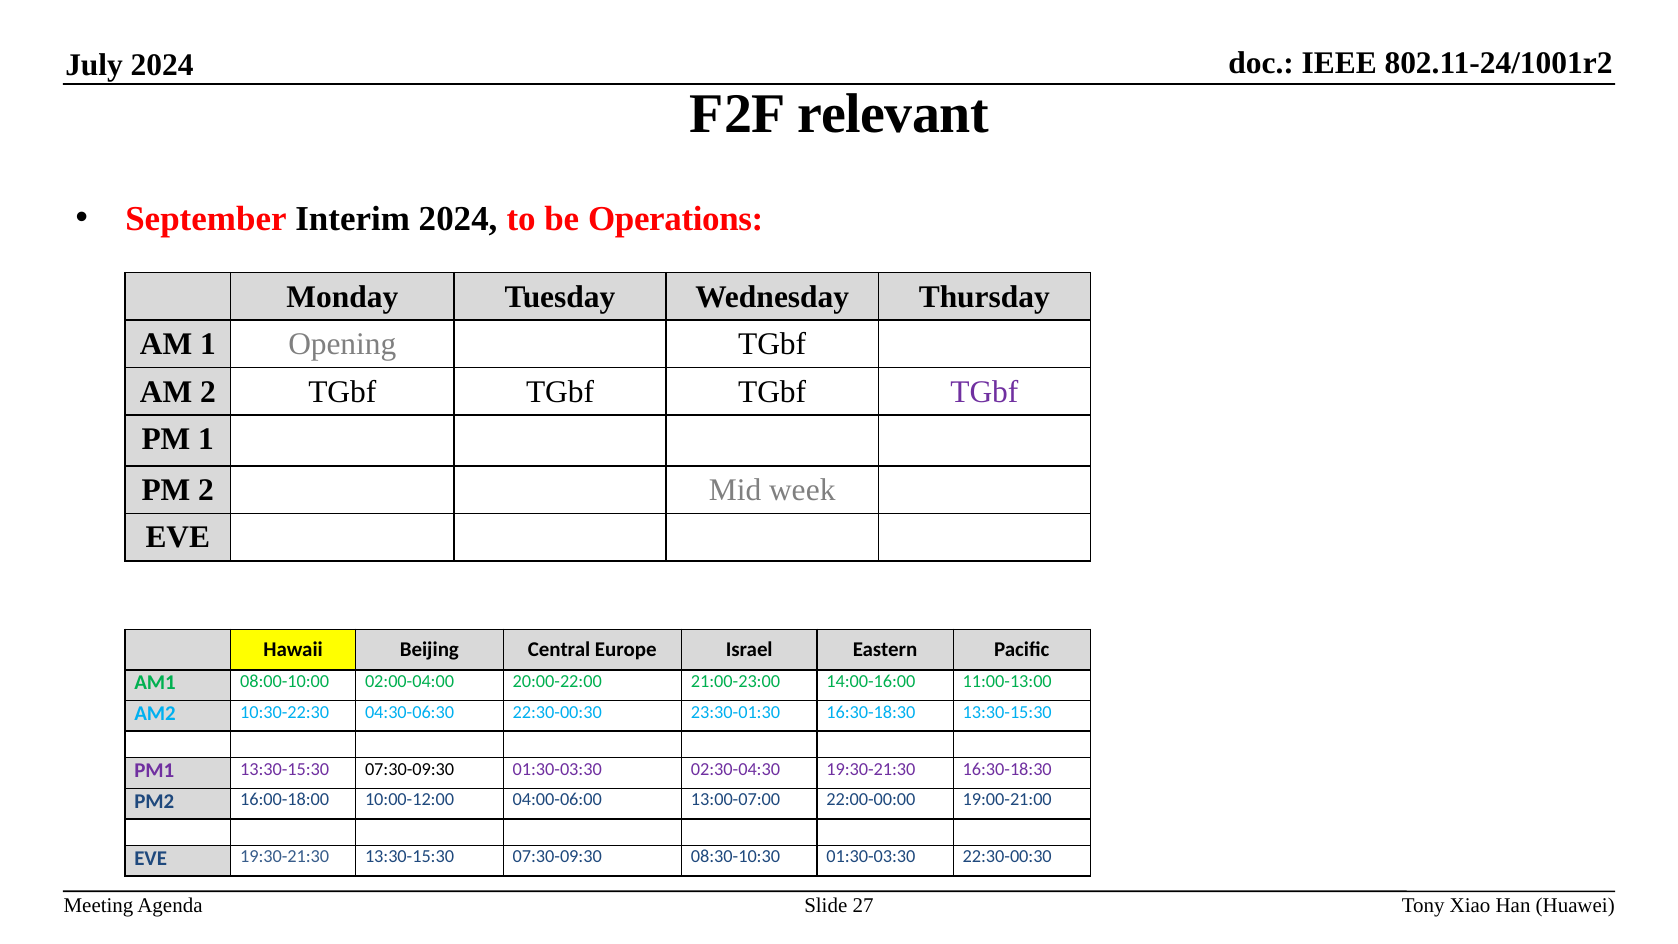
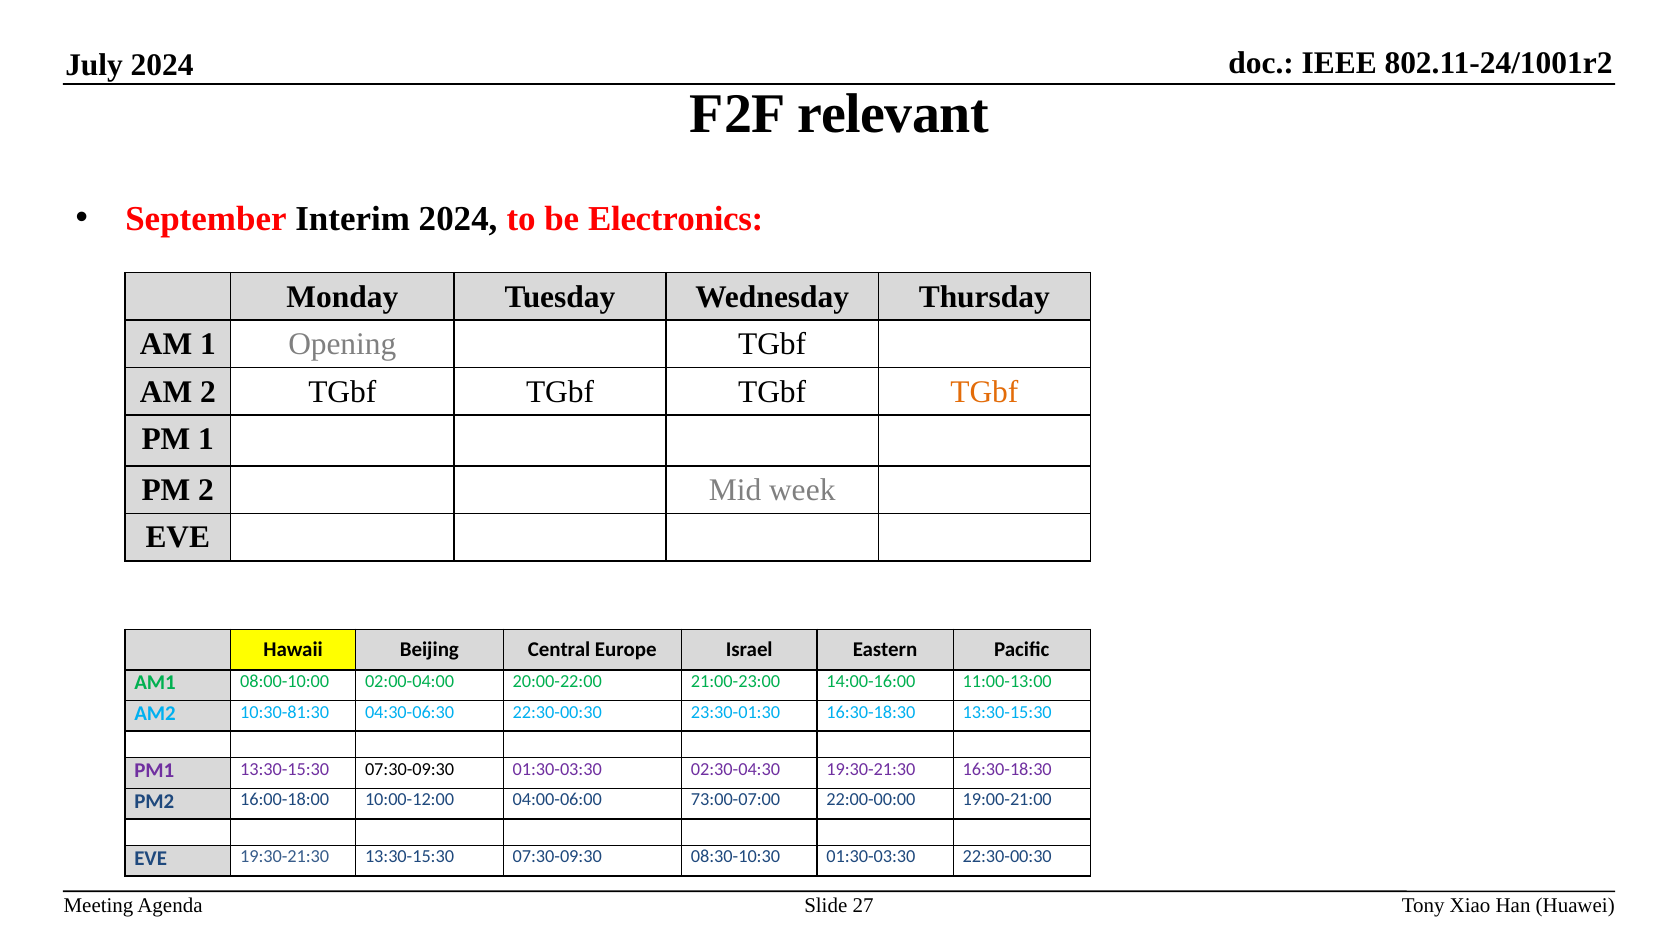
Operations: Operations -> Electronics
TGbf at (984, 392) colour: purple -> orange
10:30-22:30: 10:30-22:30 -> 10:30-81:30
13:00-07:00: 13:00-07:00 -> 73:00-07:00
